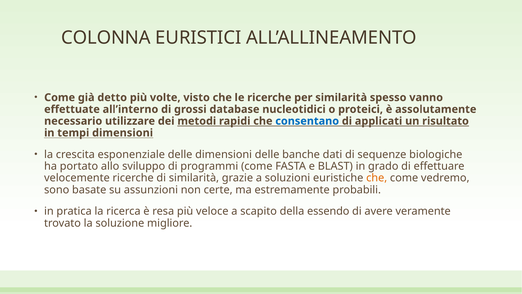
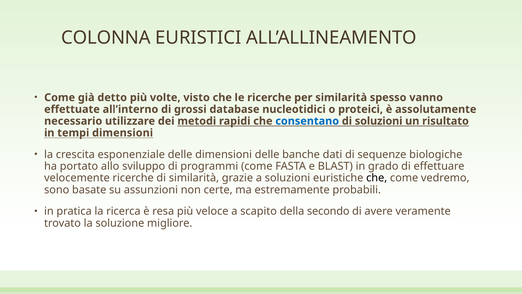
di applicati: applicati -> soluzioni
che at (377, 178) colour: orange -> black
essendo: essendo -> secondo
